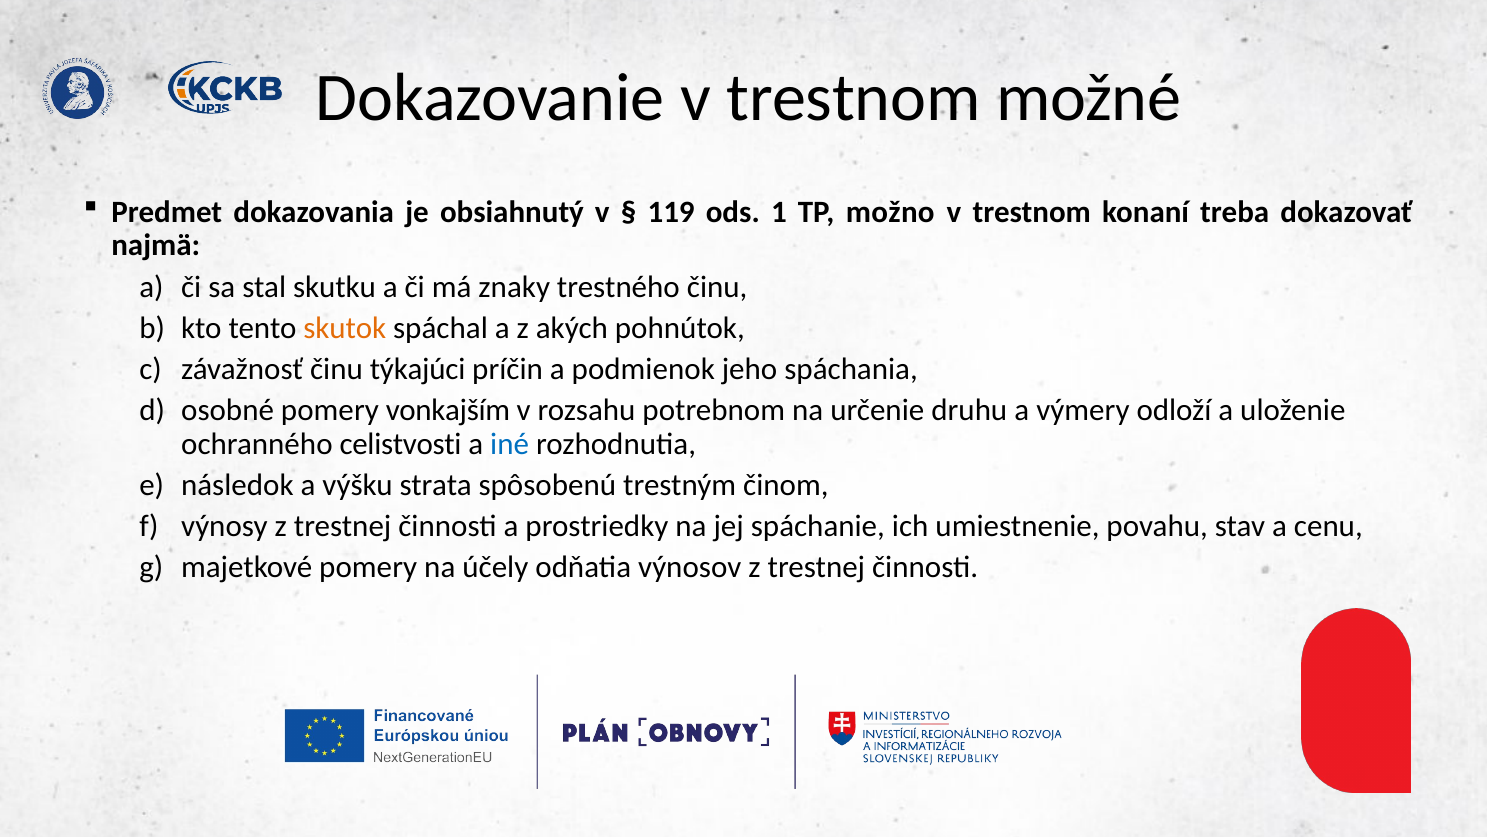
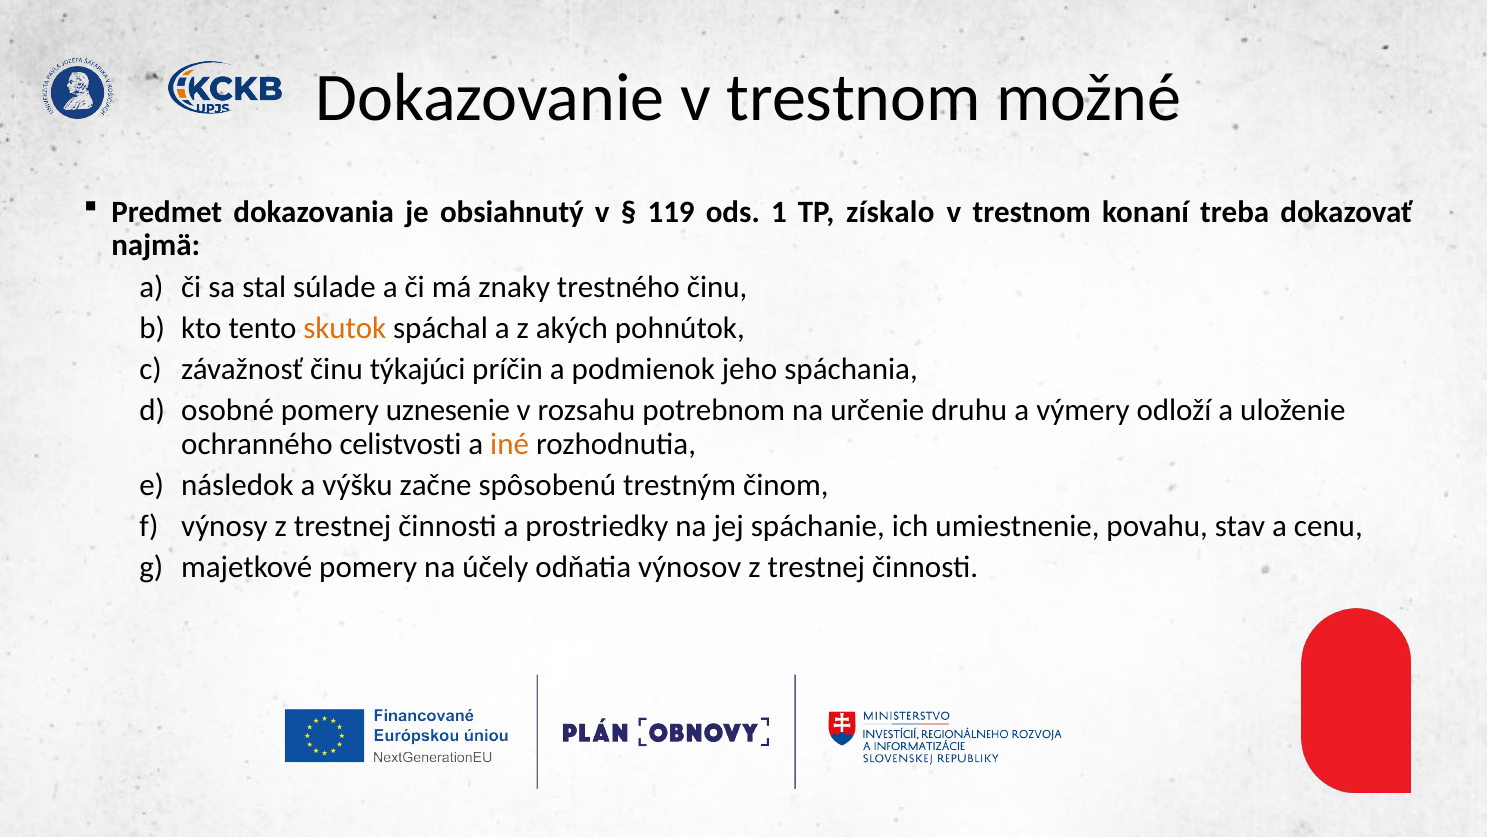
možno: možno -> získalo
skutku: skutku -> súlade
vonkajším: vonkajším -> uznesenie
iné colour: blue -> orange
strata: strata -> začne
